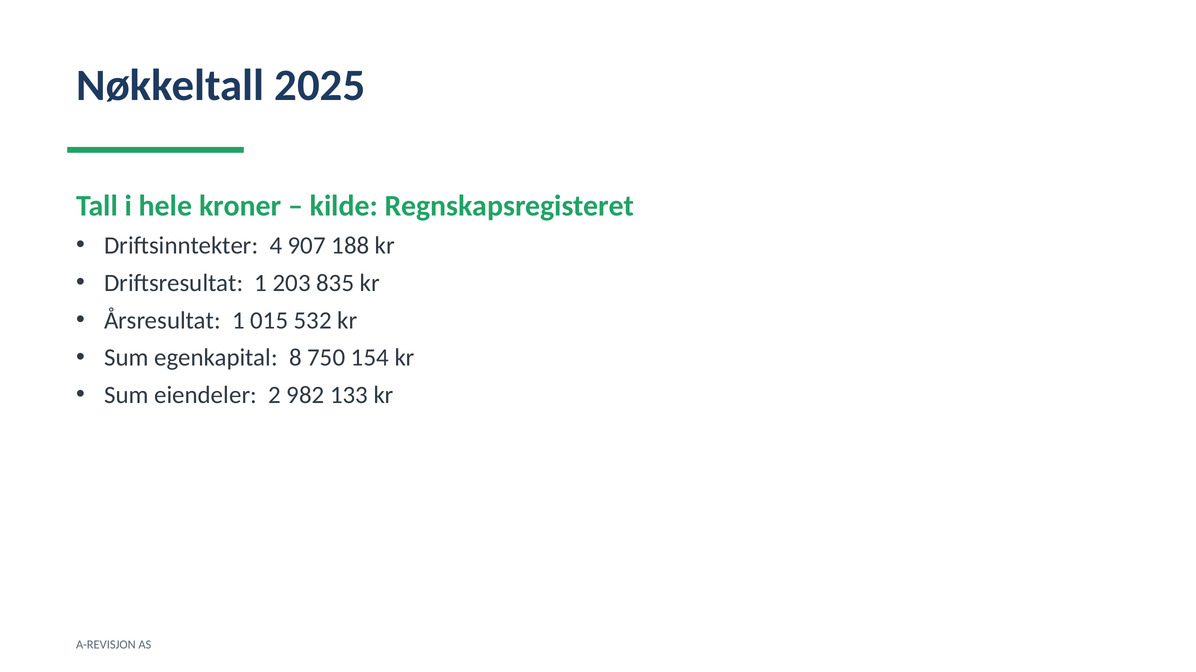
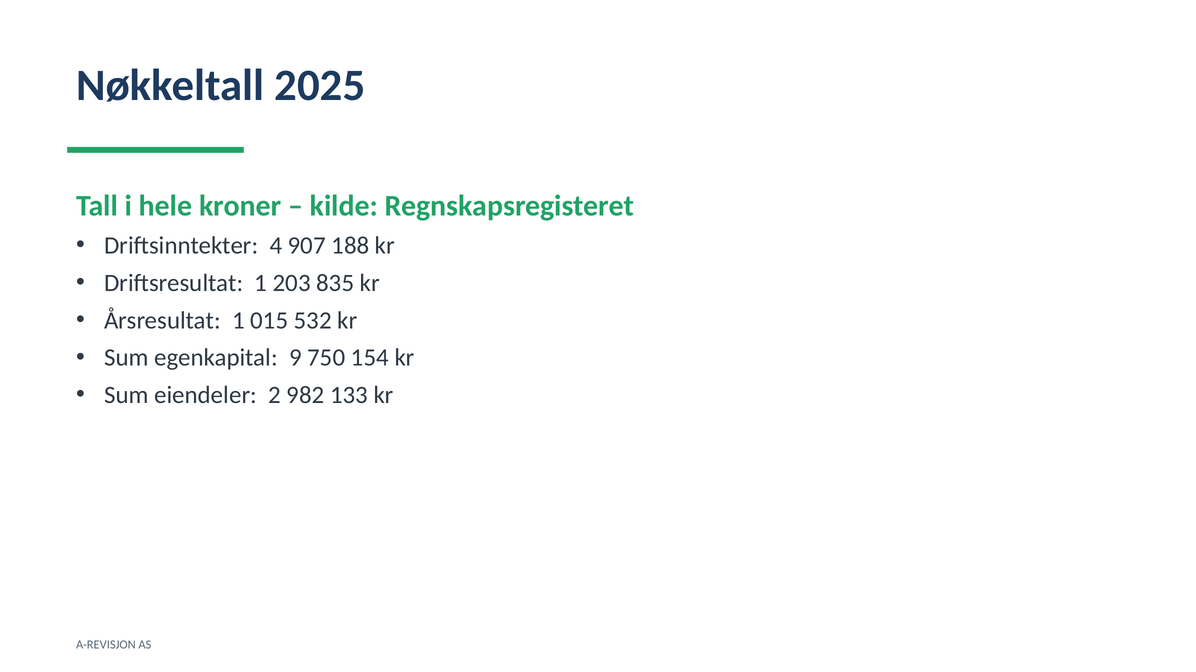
8: 8 -> 9
